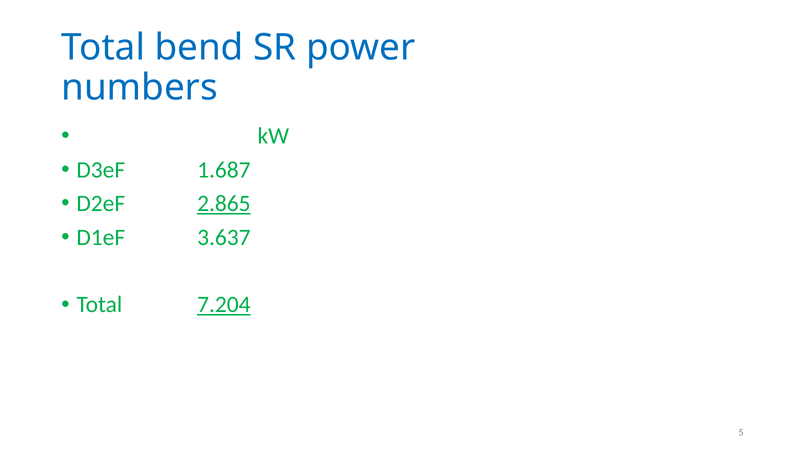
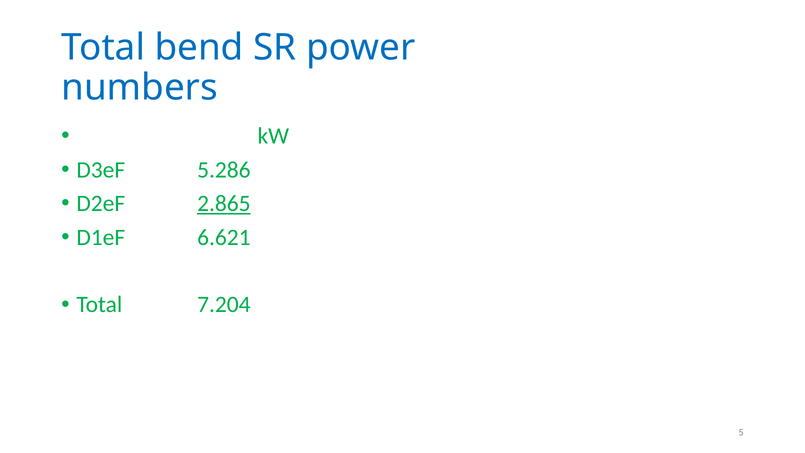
1.687: 1.687 -> 5.286
3.637: 3.637 -> 6.621
7.204 underline: present -> none
